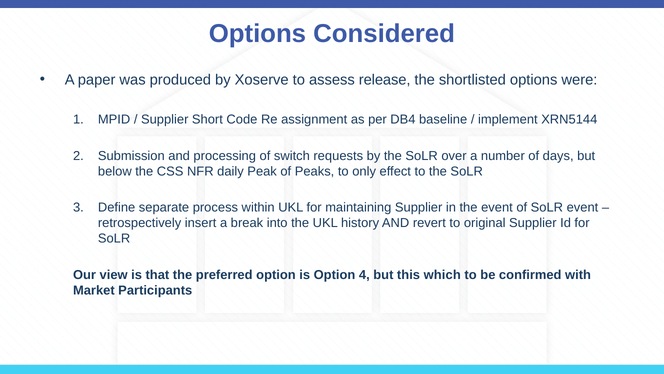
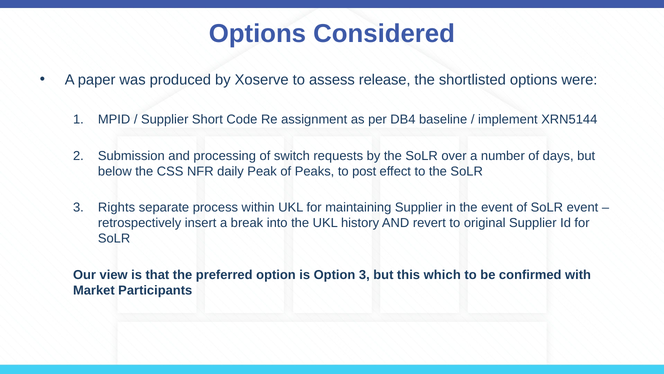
only: only -> post
Define: Define -> Rights
Option 4: 4 -> 3
